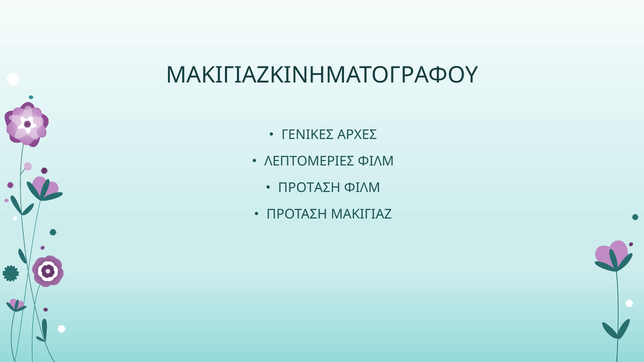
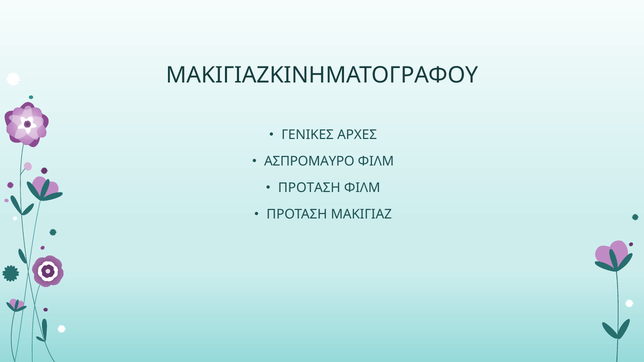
ΛΕΠΤΟΜΕΡΙΕΣ: ΛΕΠΤΟΜΕΡΙΕΣ -> ΑΣΠΡΟΜΑΥΡΟ
